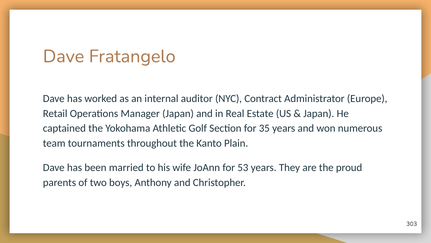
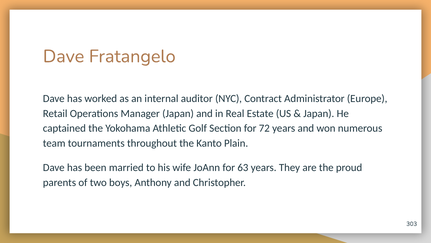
35: 35 -> 72
53: 53 -> 63
